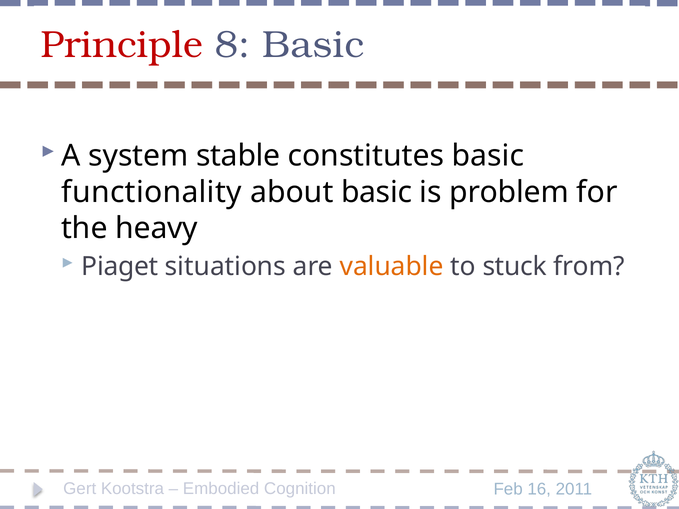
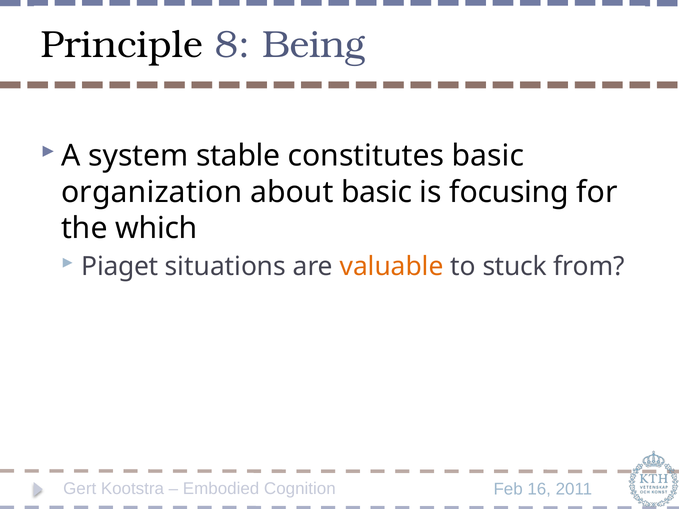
Principle colour: red -> black
8 Basic: Basic -> Being
functionality: functionality -> organization
problem: problem -> focusing
heavy: heavy -> which
